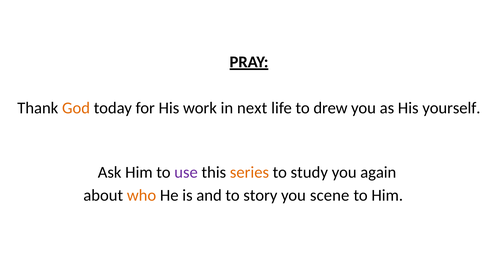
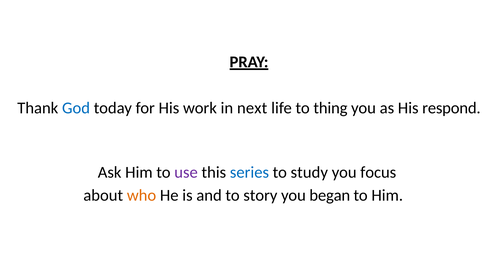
God colour: orange -> blue
drew: drew -> thing
yourself: yourself -> respond
series colour: orange -> blue
again: again -> focus
scene: scene -> began
